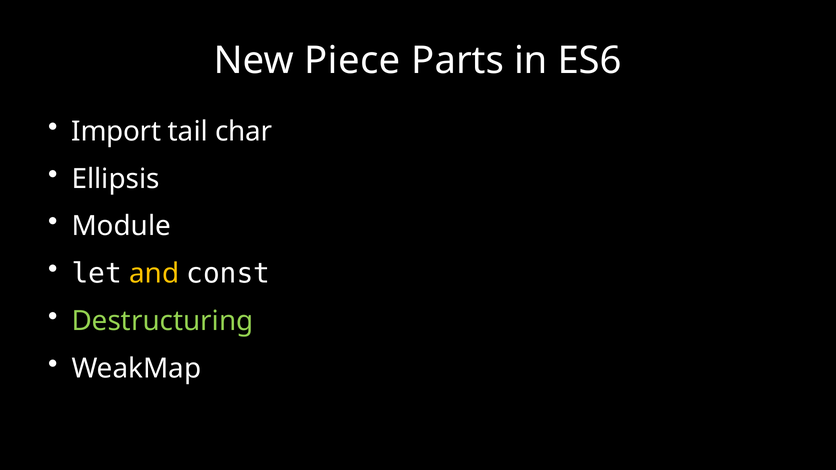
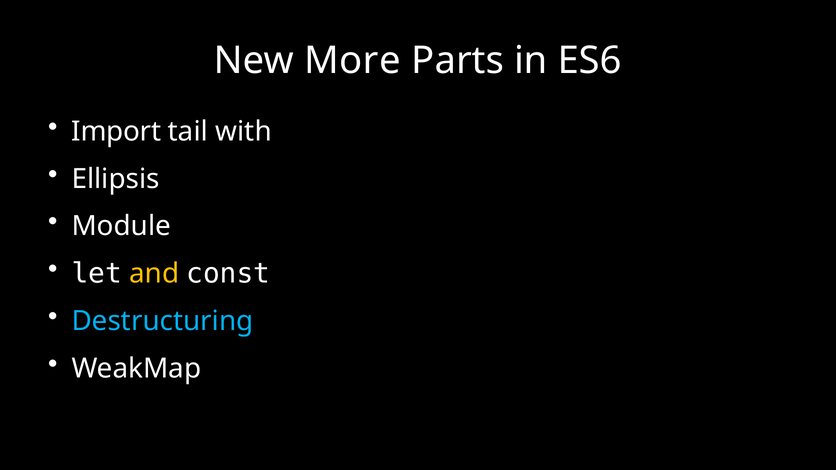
Piece: Piece -> More
char: char -> with
Destructuring colour: light green -> light blue
